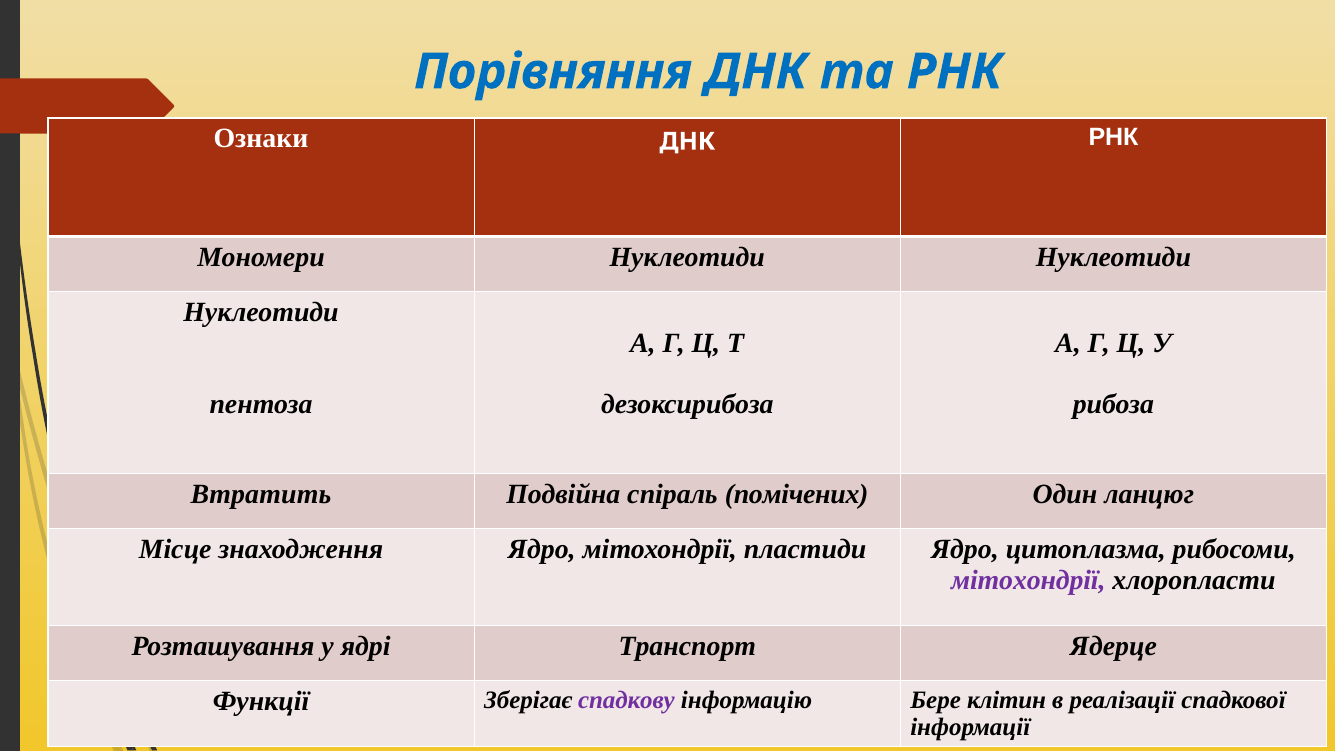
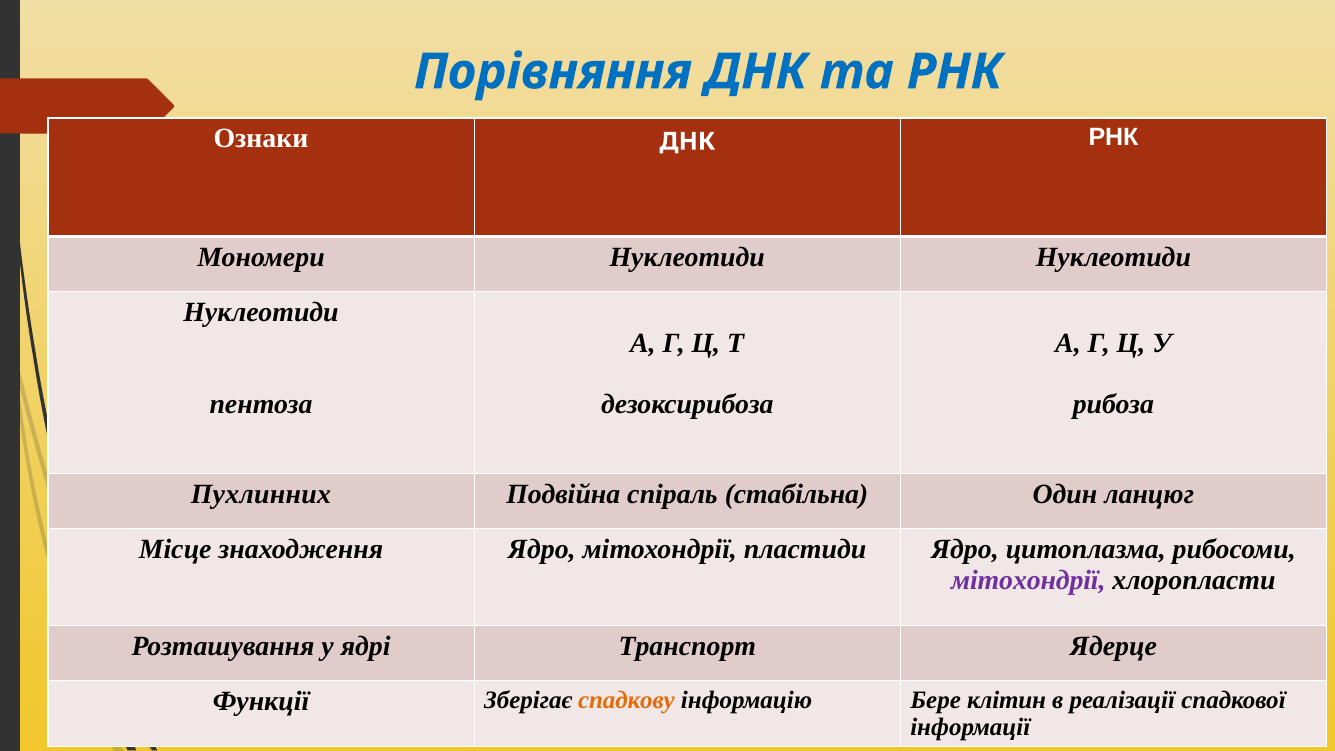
Втратить: Втратить -> Пухлинних
помічених: помічених -> стабільна
спадкову colour: purple -> orange
